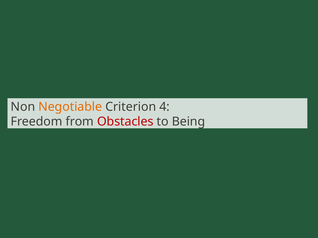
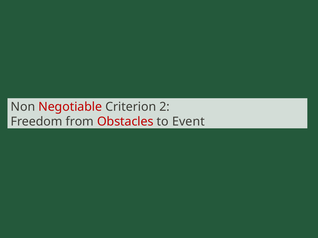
Negotiable colour: orange -> red
4: 4 -> 2
Being: Being -> Event
